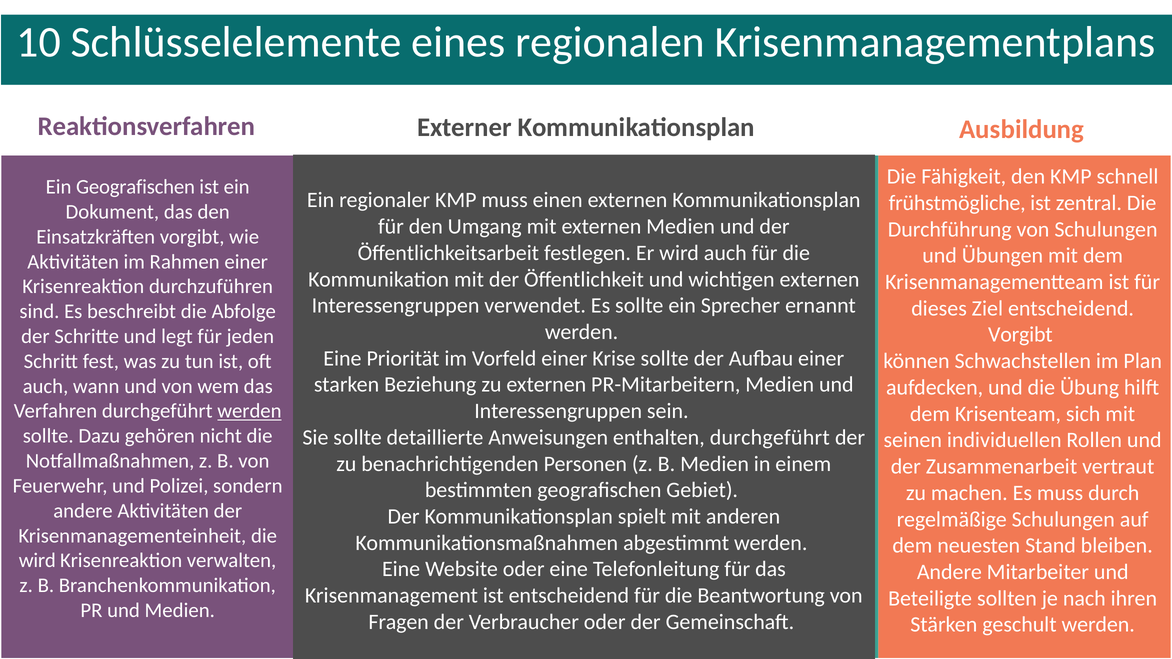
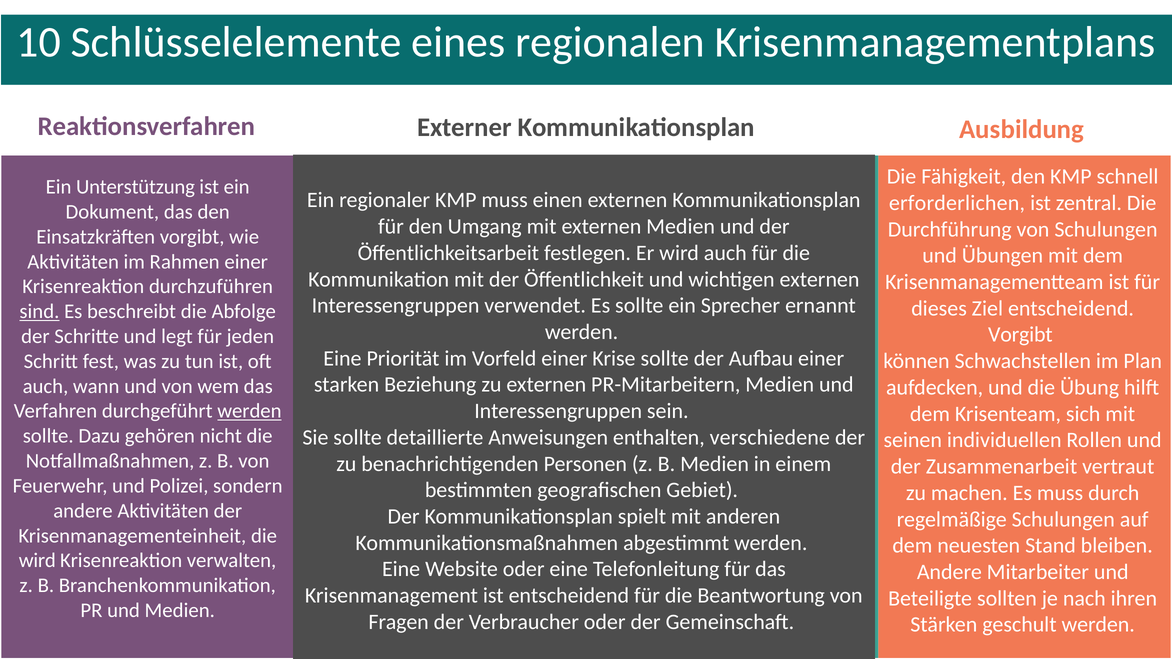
Ein Geografischen: Geografischen -> Unterstützung
frühstmögliche: frühstmögliche -> erforderlichen
sind underline: none -> present
enthalten durchgeführt: durchgeführt -> verschiedene
